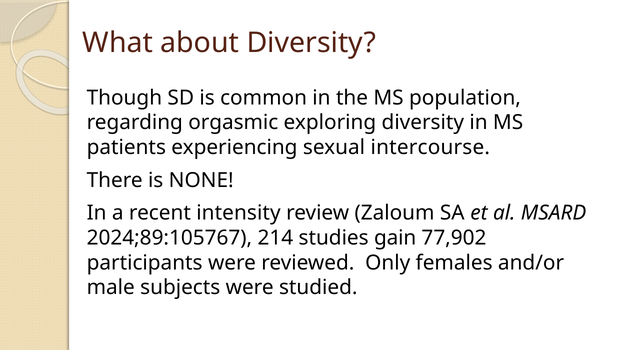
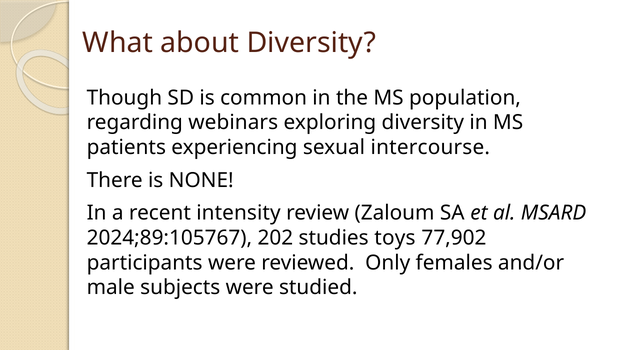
orgasmic: orgasmic -> webinars
214: 214 -> 202
gain: gain -> toys
